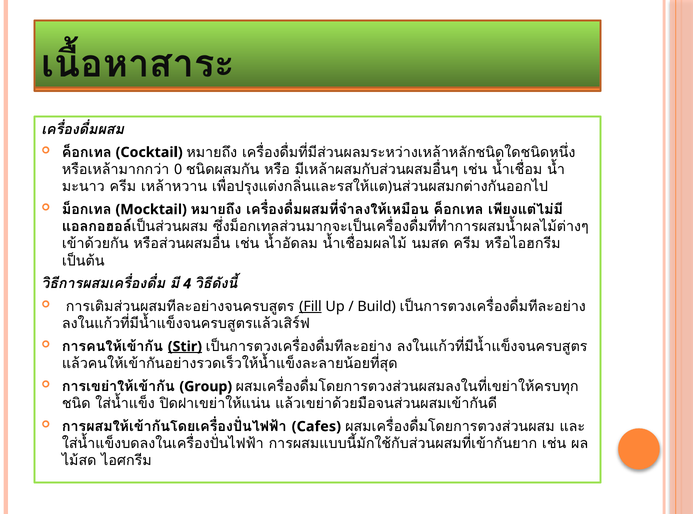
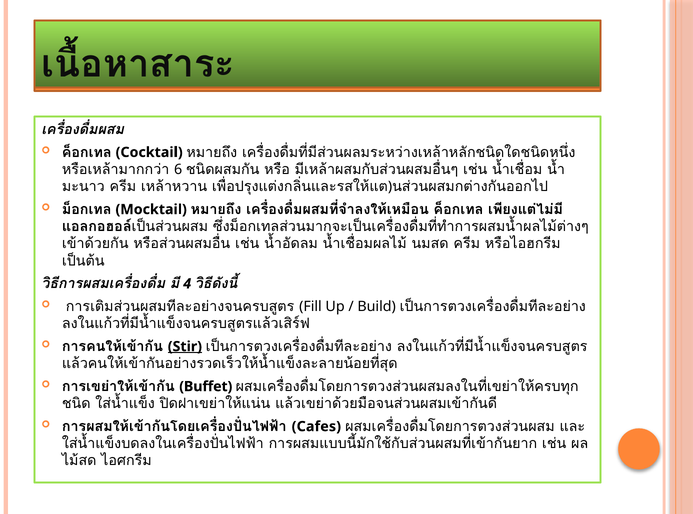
0: 0 -> 6
Fill underline: present -> none
Group: Group -> Buffet
